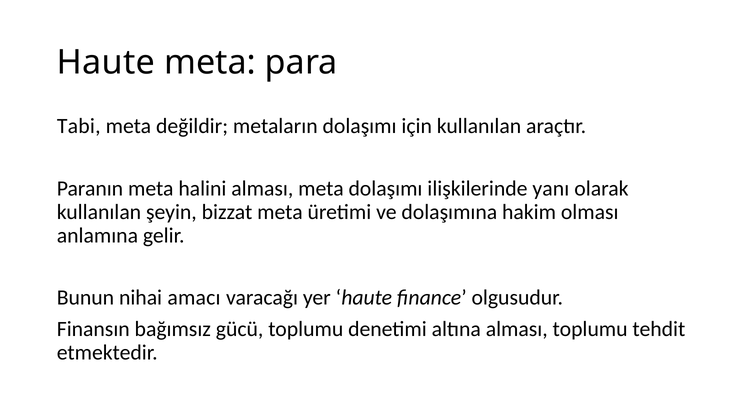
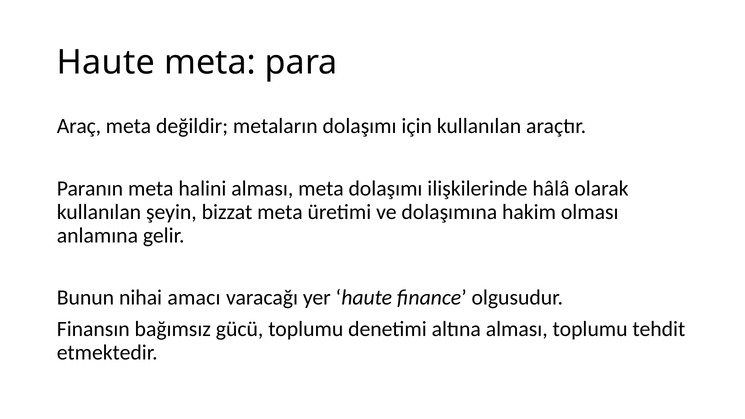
Tabi: Tabi -> Araç
yanı: yanı -> hâlâ
